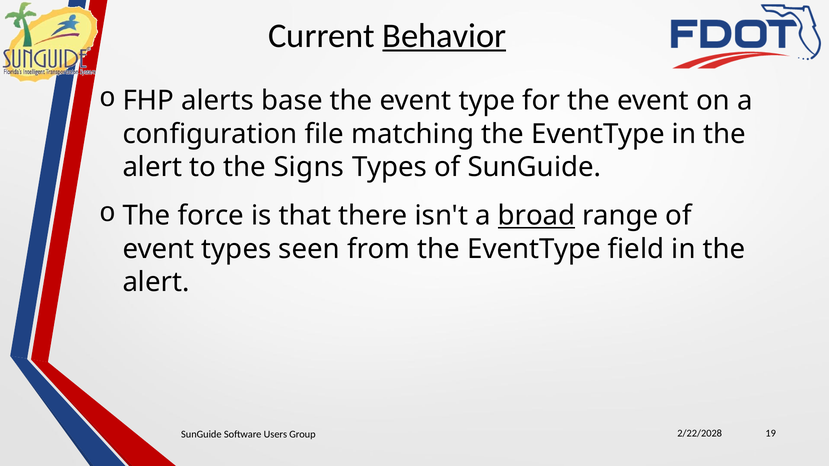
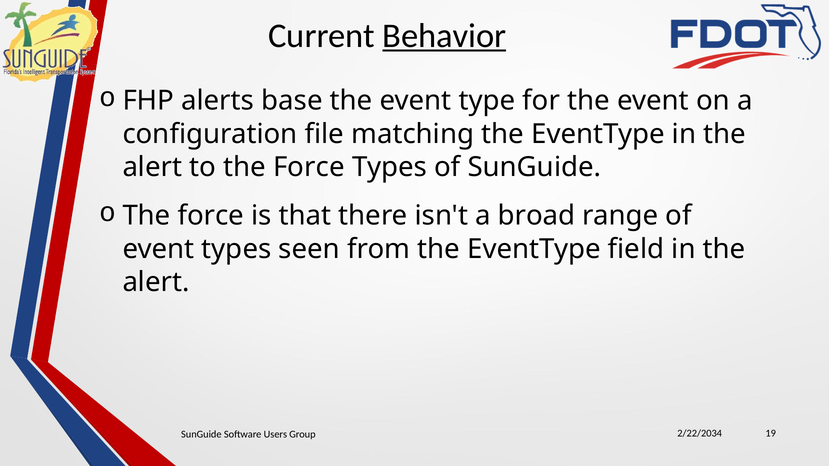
to the Signs: Signs -> Force
broad underline: present -> none
2/22/2028: 2/22/2028 -> 2/22/2034
